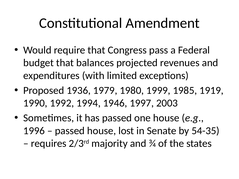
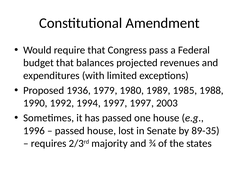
1999: 1999 -> 1989
1919: 1919 -> 1988
1994 1946: 1946 -> 1997
54-35: 54-35 -> 89-35
